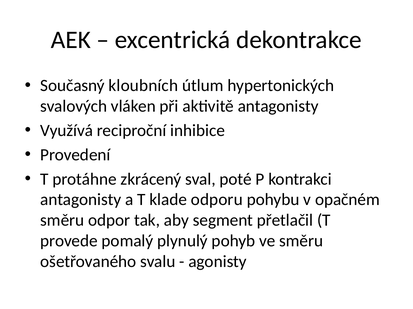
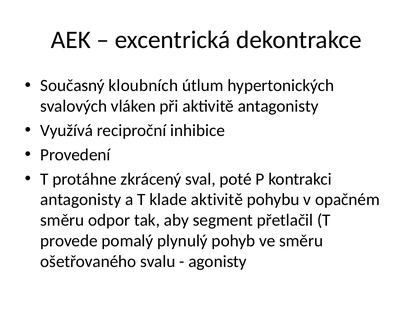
klade odporu: odporu -> aktivitě
